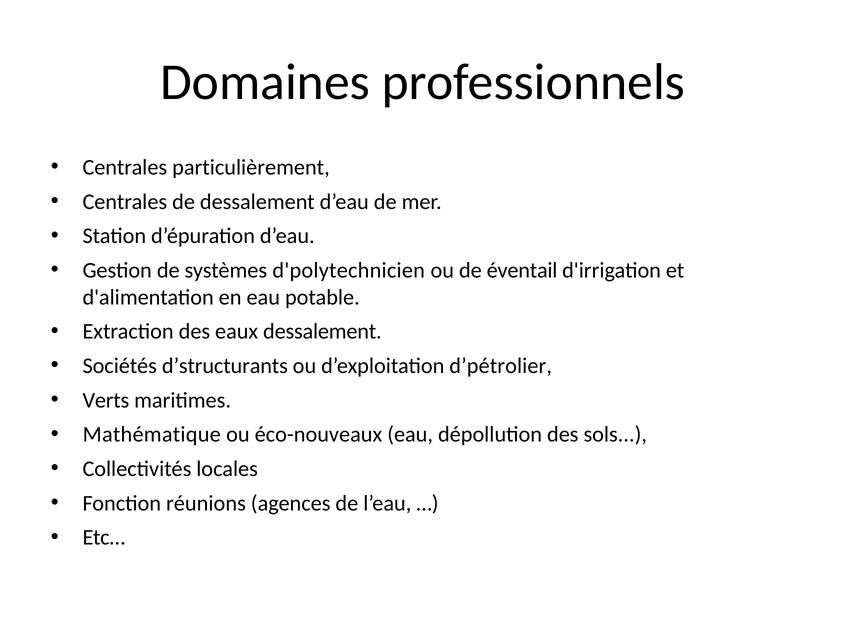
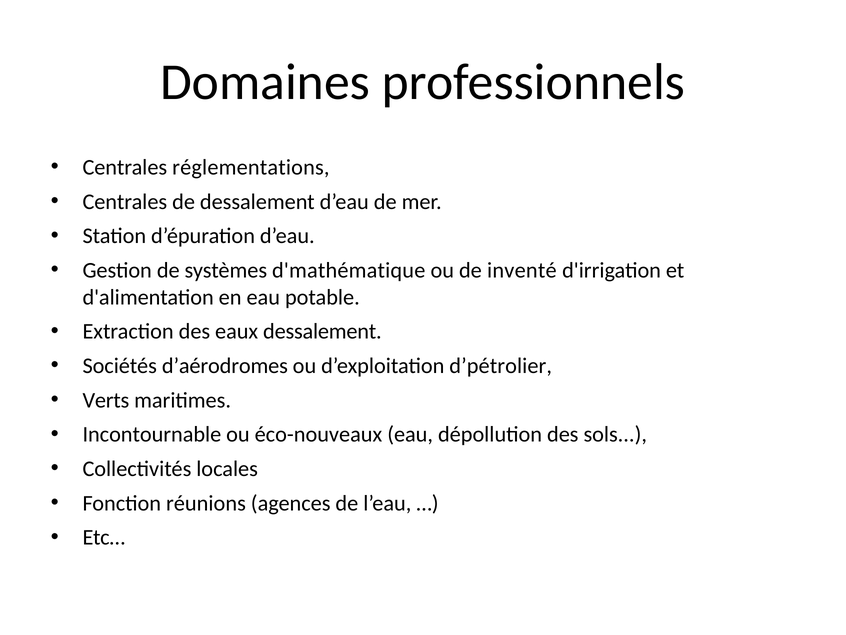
particulièrement: particulièrement -> réglementations
d'polytechnicien: d'polytechnicien -> d'mathématique
éventail: éventail -> inventé
d’structurants: d’structurants -> d’aérodromes
Mathématique: Mathématique -> Incontournable
